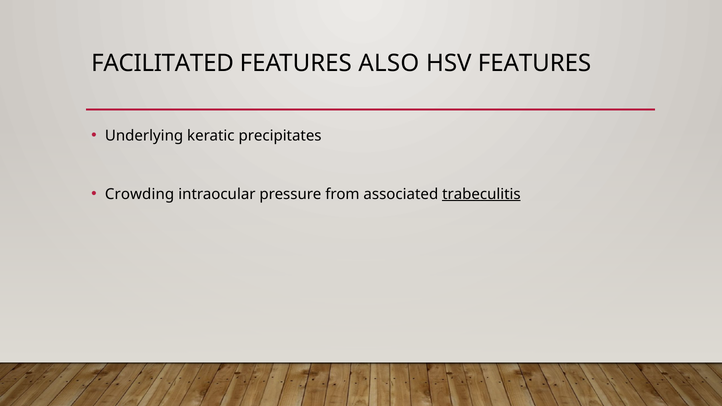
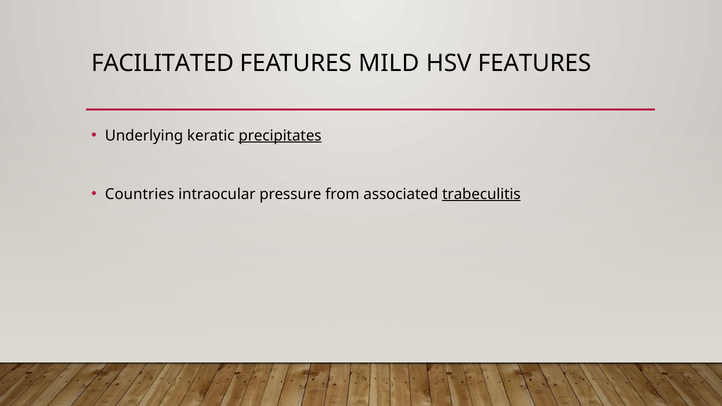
ALSO: ALSO -> MILD
precipitates underline: none -> present
Crowding: Crowding -> Countries
